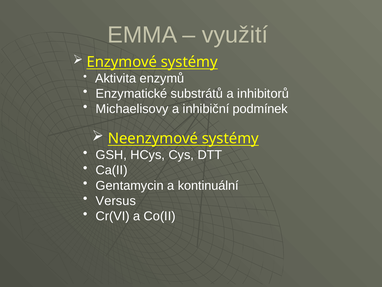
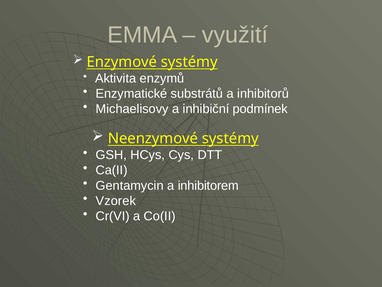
kontinuální: kontinuální -> inhibitorem
Versus: Versus -> Vzorek
